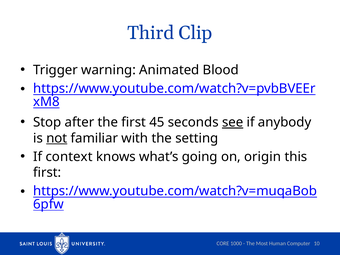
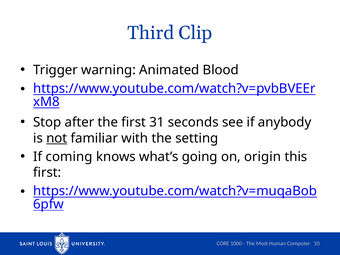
45: 45 -> 31
see underline: present -> none
context: context -> coming
